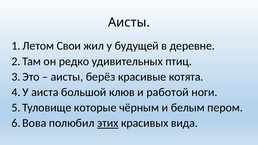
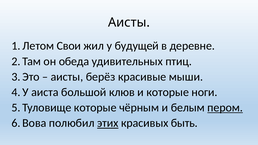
редко: редко -> обеда
котята: котята -> мыши
и работой: работой -> которые
пером underline: none -> present
вида: вида -> быть
